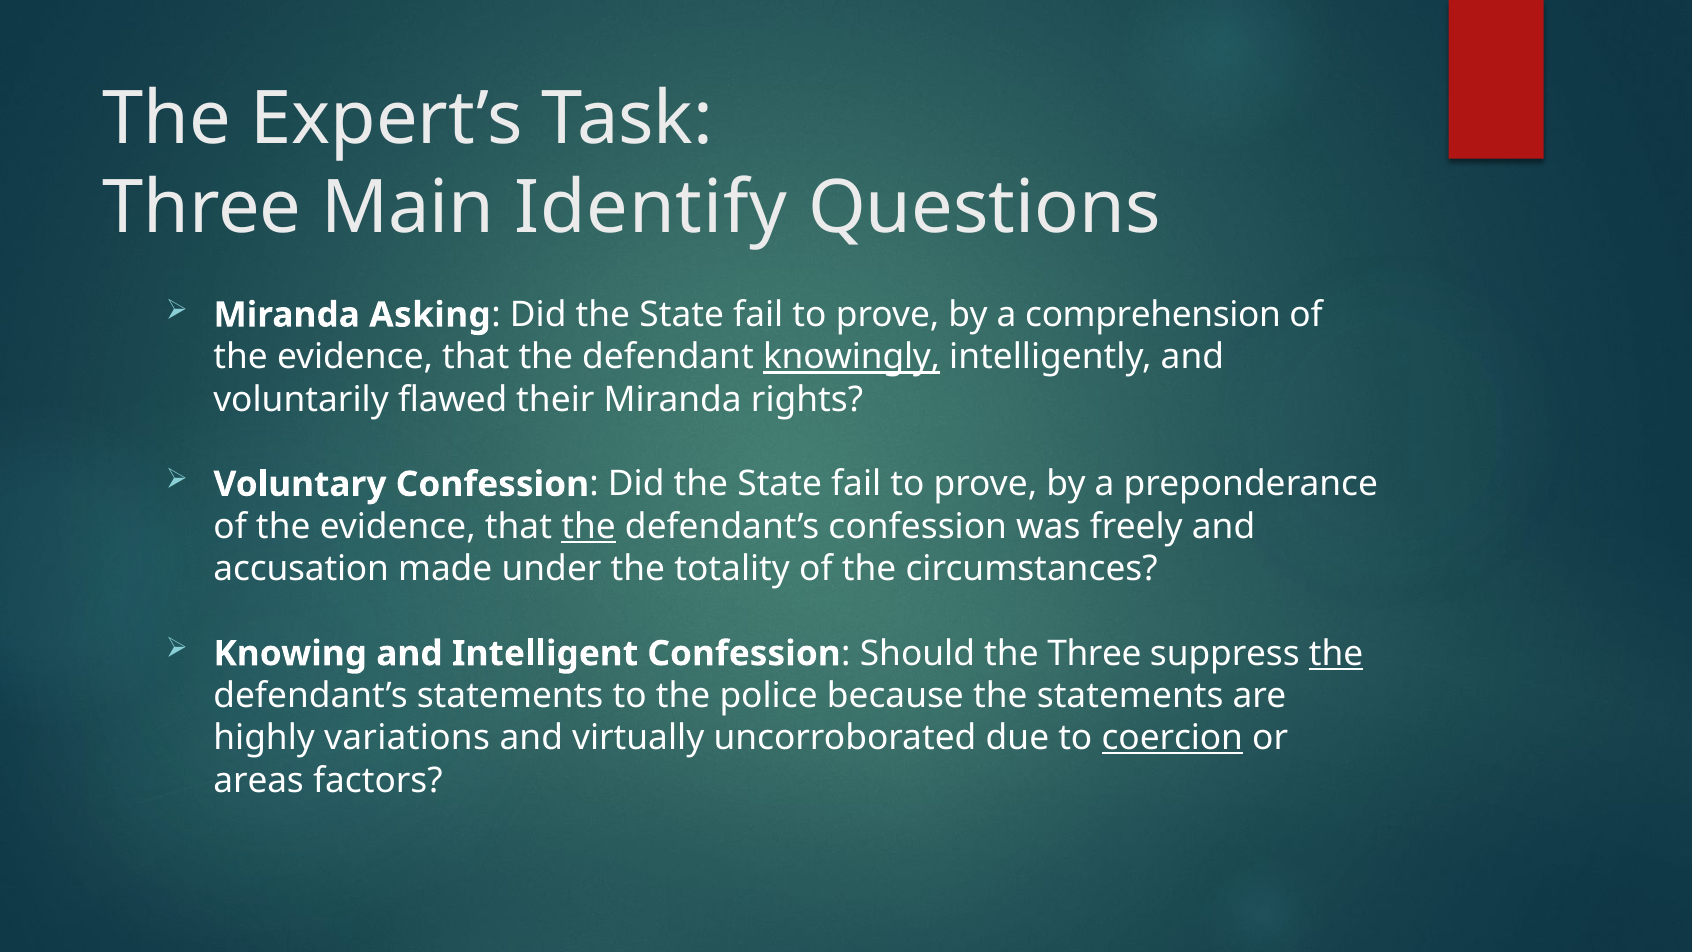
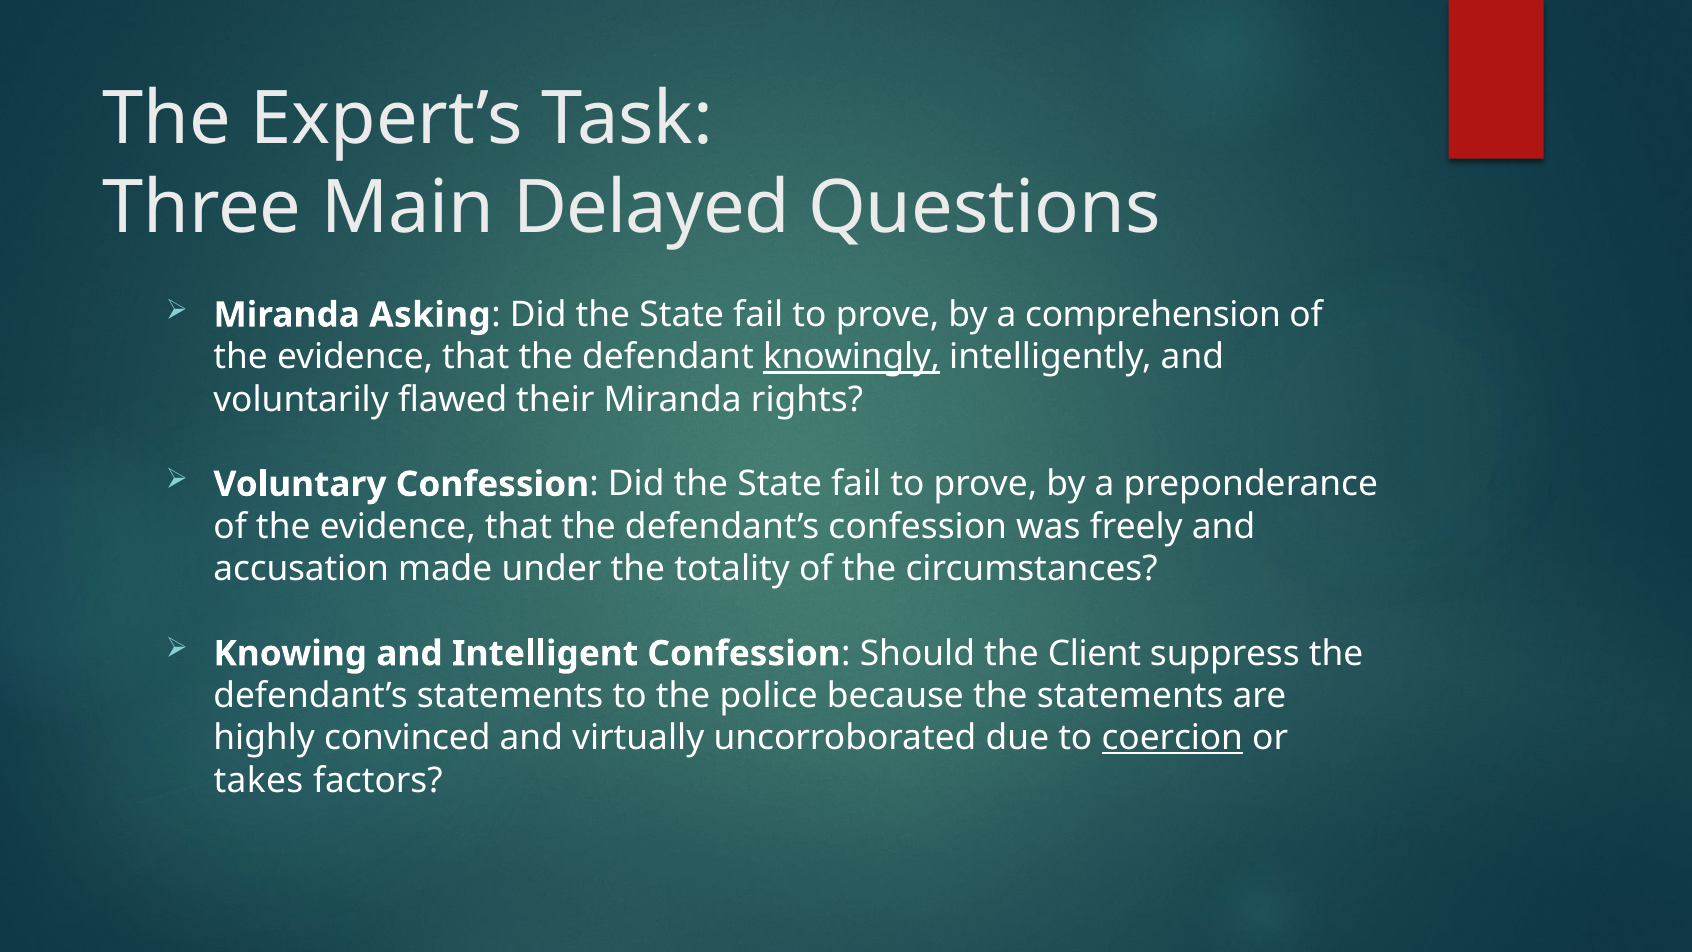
Identify: Identify -> Delayed
the at (589, 526) underline: present -> none
the Three: Three -> Client
the at (1336, 653) underline: present -> none
variations: variations -> convinced
areas: areas -> takes
